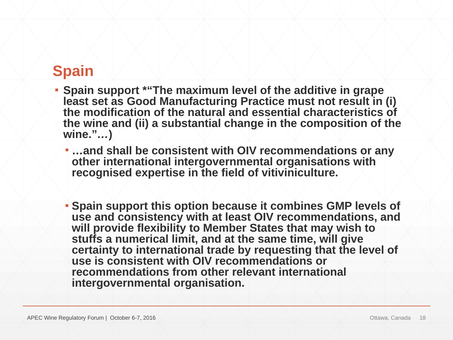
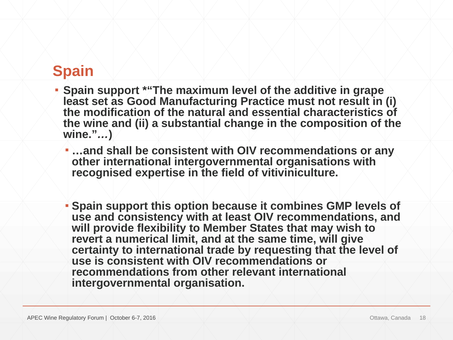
stuffs: stuffs -> revert
